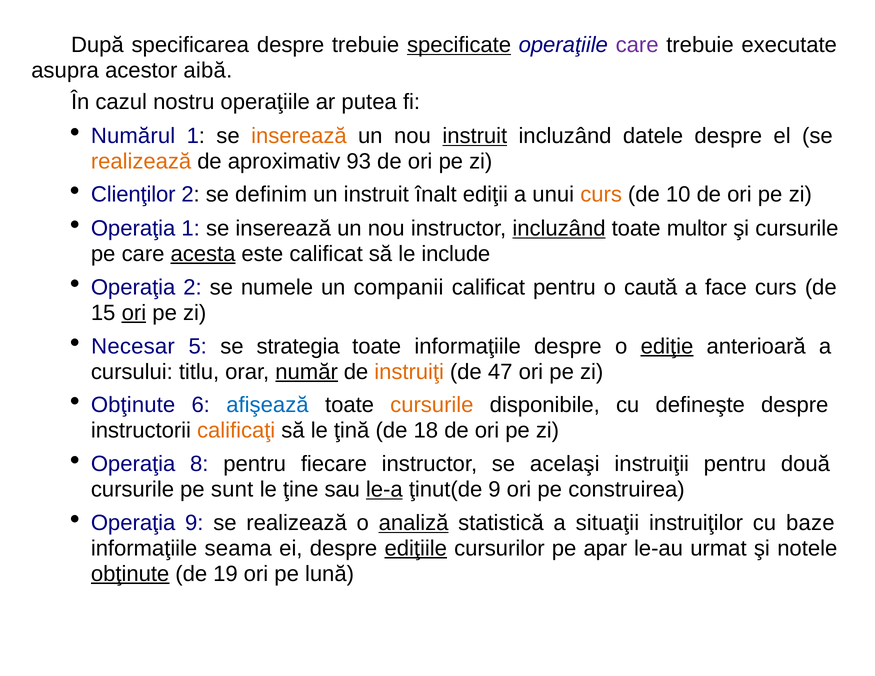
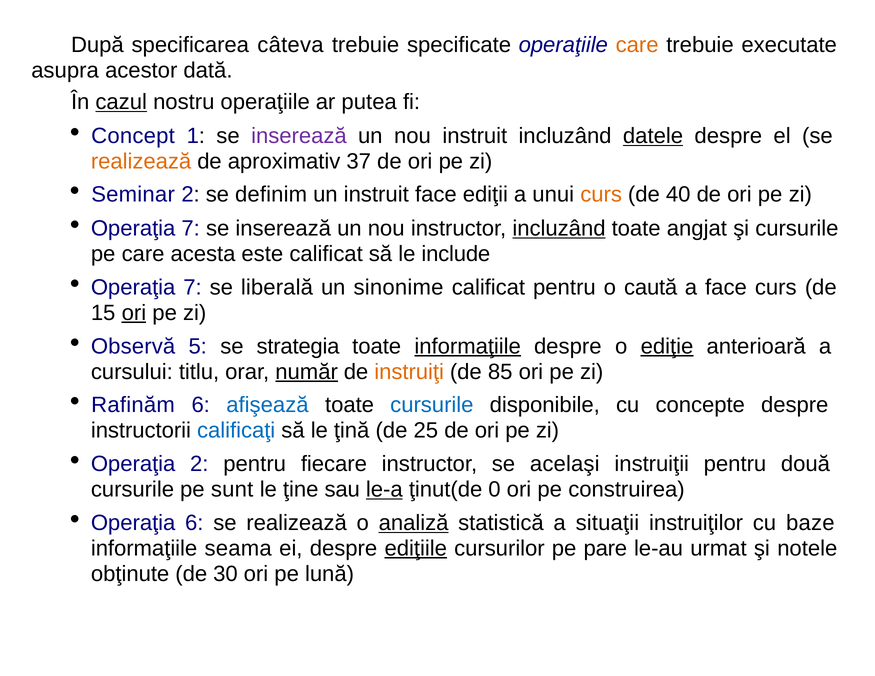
specificarea despre: despre -> câteva
specificate underline: present -> none
care at (637, 45) colour: purple -> orange
aibă: aibă -> dată
cazul underline: none -> present
Numărul: Numărul -> Concept
inserează at (299, 136) colour: orange -> purple
instruit at (475, 136) underline: present -> none
datele underline: none -> present
93: 93 -> 37
Clienţilor: Clienţilor -> Seminar
instruit înalt: înalt -> face
10: 10 -> 40
1 at (191, 229): 1 -> 7
multor: multor -> angjat
acesta underline: present -> none
2 at (192, 287): 2 -> 7
numele: numele -> liberală
companii: companii -> sinonime
Necesar: Necesar -> Observă
informaţiile at (468, 346) underline: none -> present
47: 47 -> 85
Obţinute at (133, 405): Obţinute -> Rafinăm
cursurile at (432, 405) colour: orange -> blue
defineşte: defineşte -> concepte
calificaţi colour: orange -> blue
18: 18 -> 25
Operaţia 8: 8 -> 2
ţinut(de 9: 9 -> 0
Operaţia 9: 9 -> 6
apar: apar -> pare
obţinute at (130, 574) underline: present -> none
19: 19 -> 30
